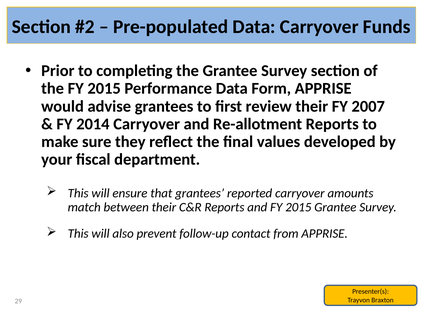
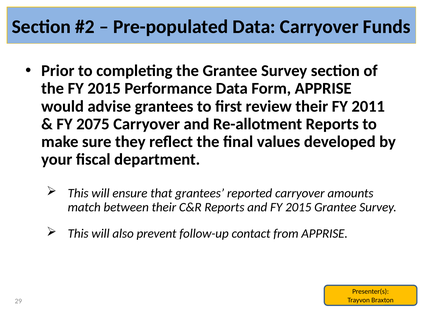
2007: 2007 -> 2011
2014: 2014 -> 2075
